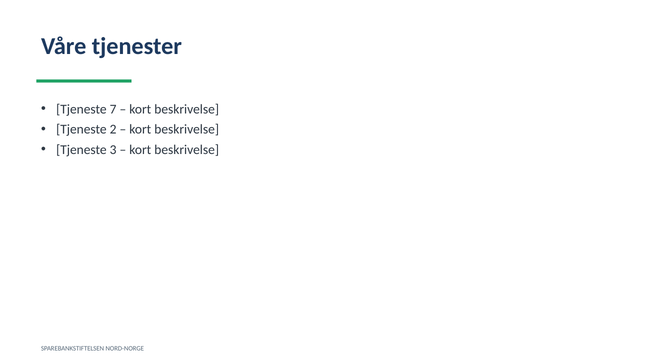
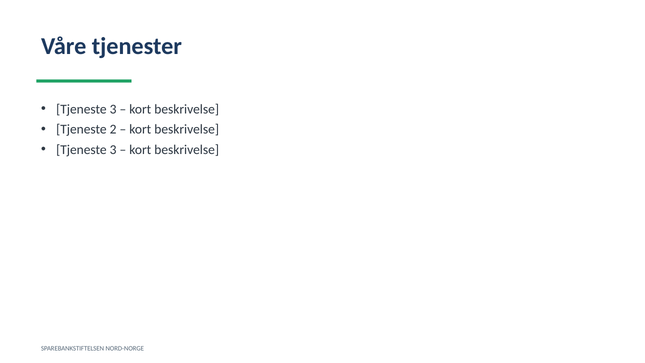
7 at (113, 109): 7 -> 3
